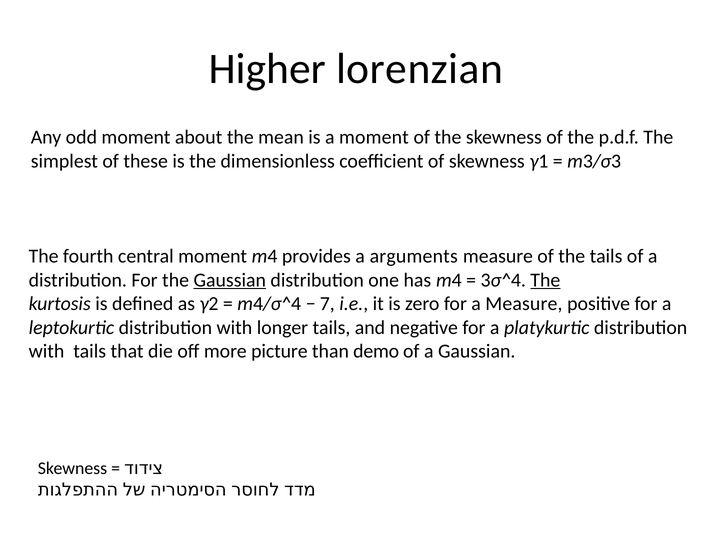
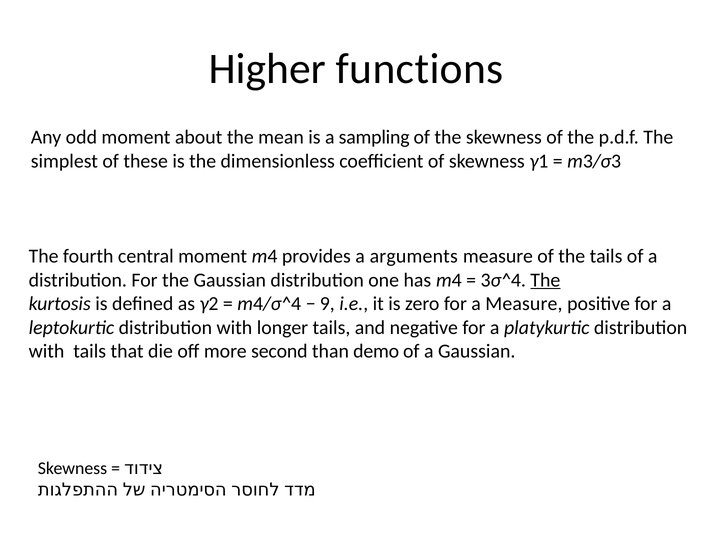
lorenzian: lorenzian -> functions
a moment: moment -> sampling
Gaussian at (230, 280) underline: present -> none
7: 7 -> 9
picture: picture -> second
